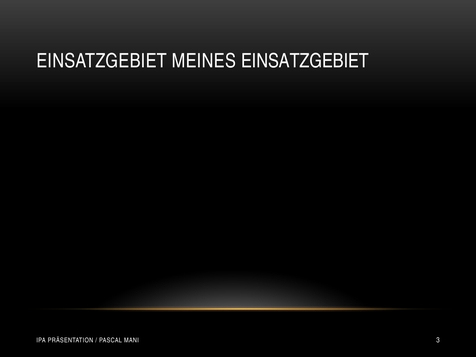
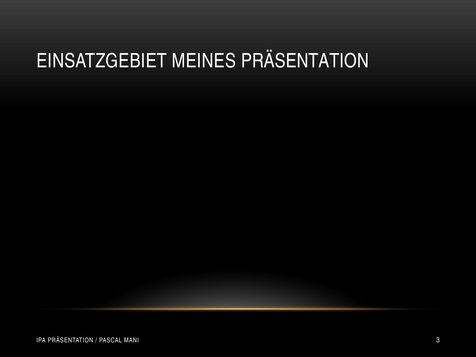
MEINES EINSATZGEBIET: EINSATZGEBIET -> PRÄSENTATION
